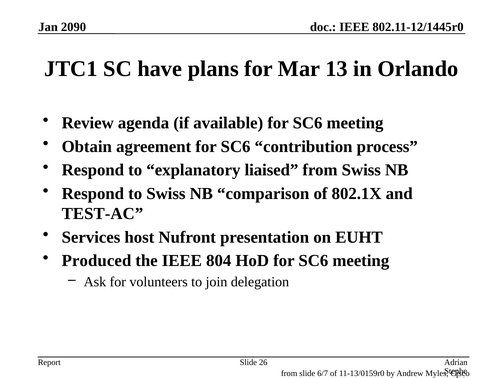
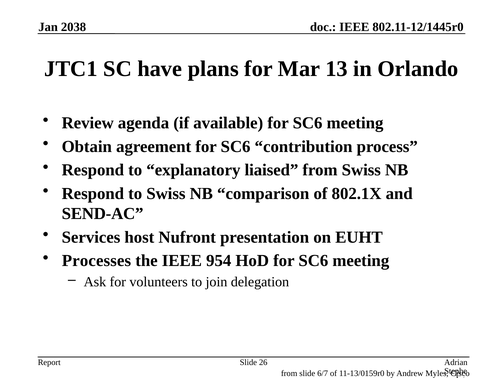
2090: 2090 -> 2038
TEST-AC: TEST-AC -> SEND-AC
Produced: Produced -> Processes
804: 804 -> 954
